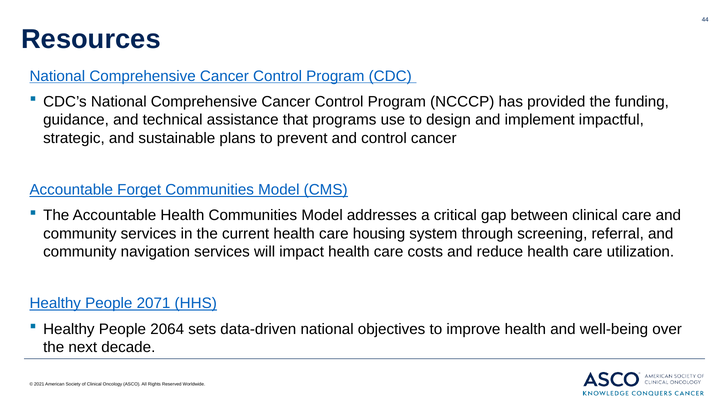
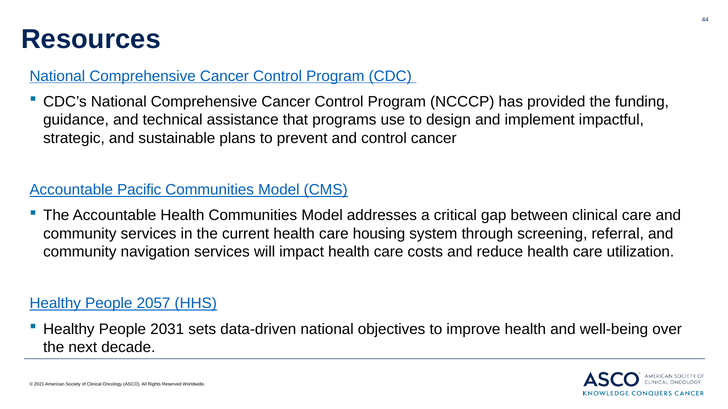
Forget: Forget -> Pacific
2071: 2071 -> 2057
2064: 2064 -> 2031
